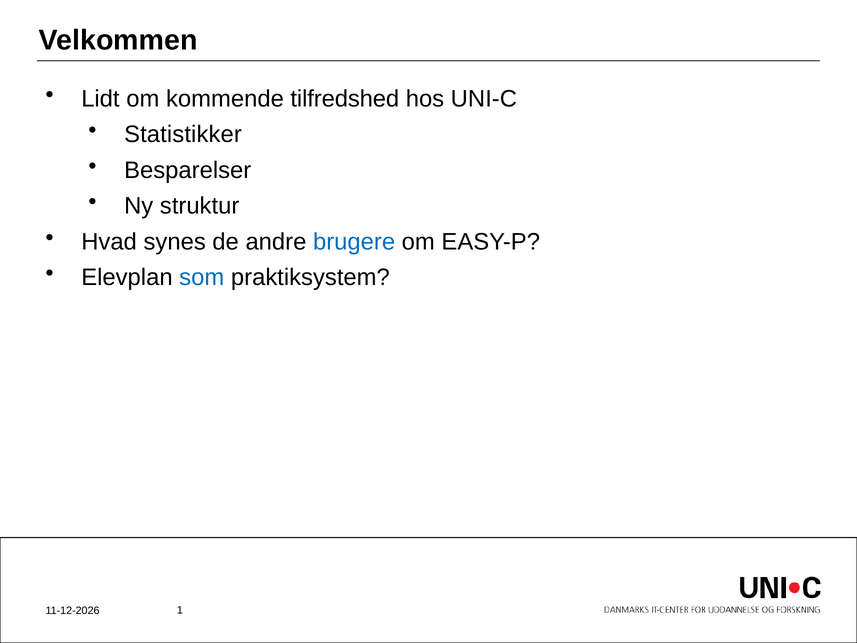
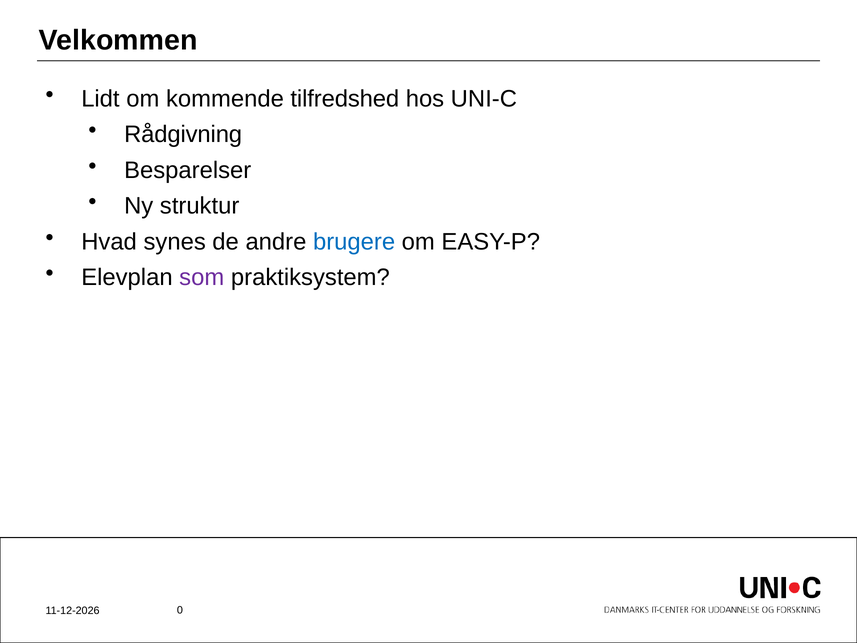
Statistikker: Statistikker -> Rådgivning
som colour: blue -> purple
1: 1 -> 0
